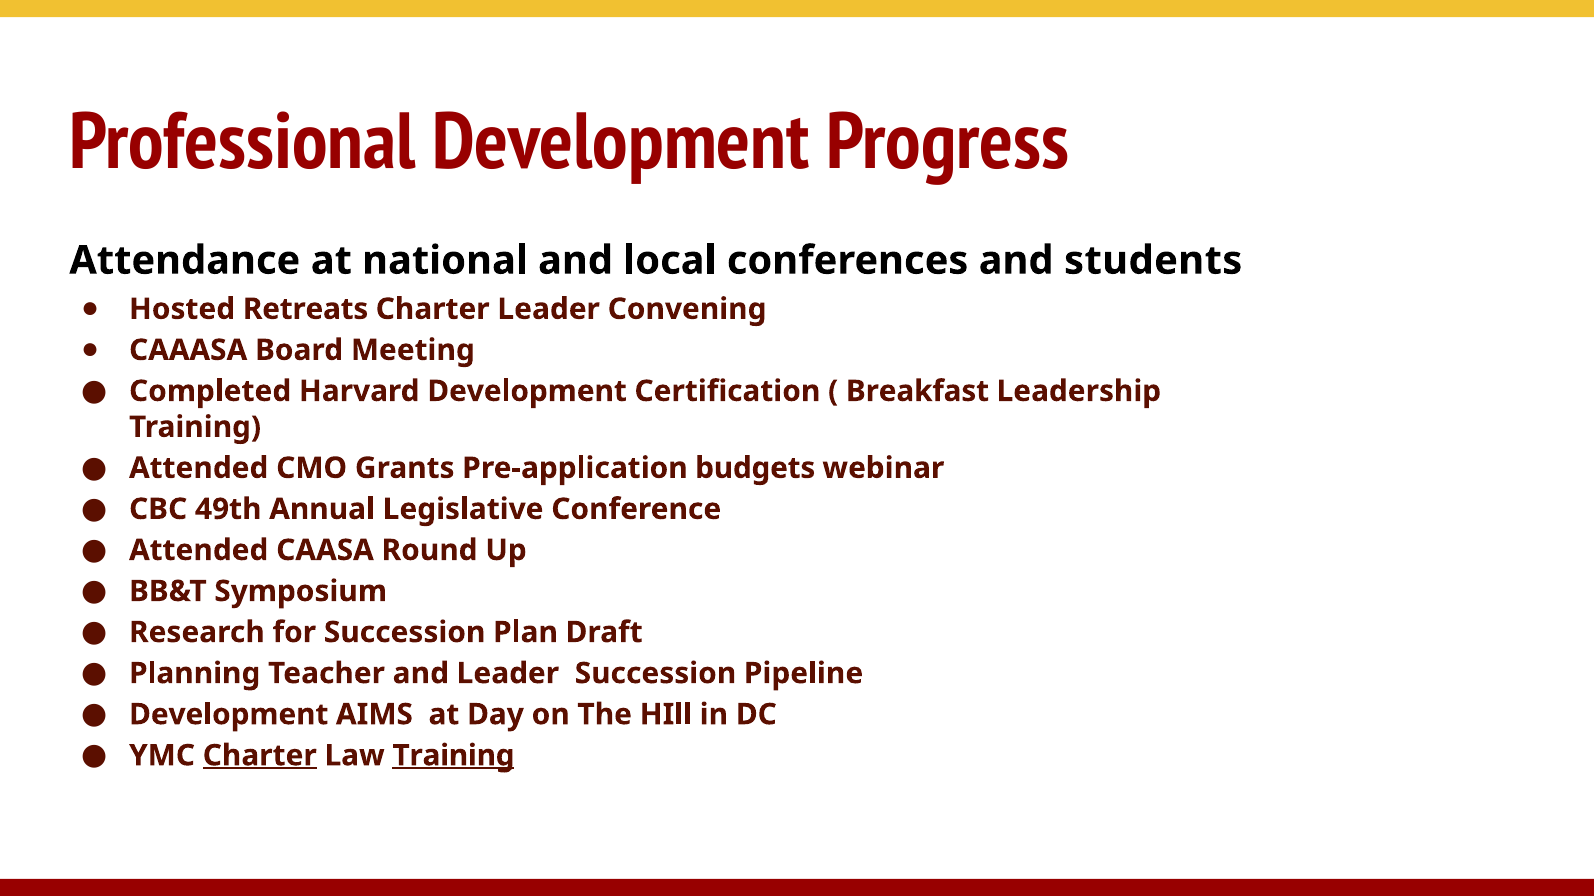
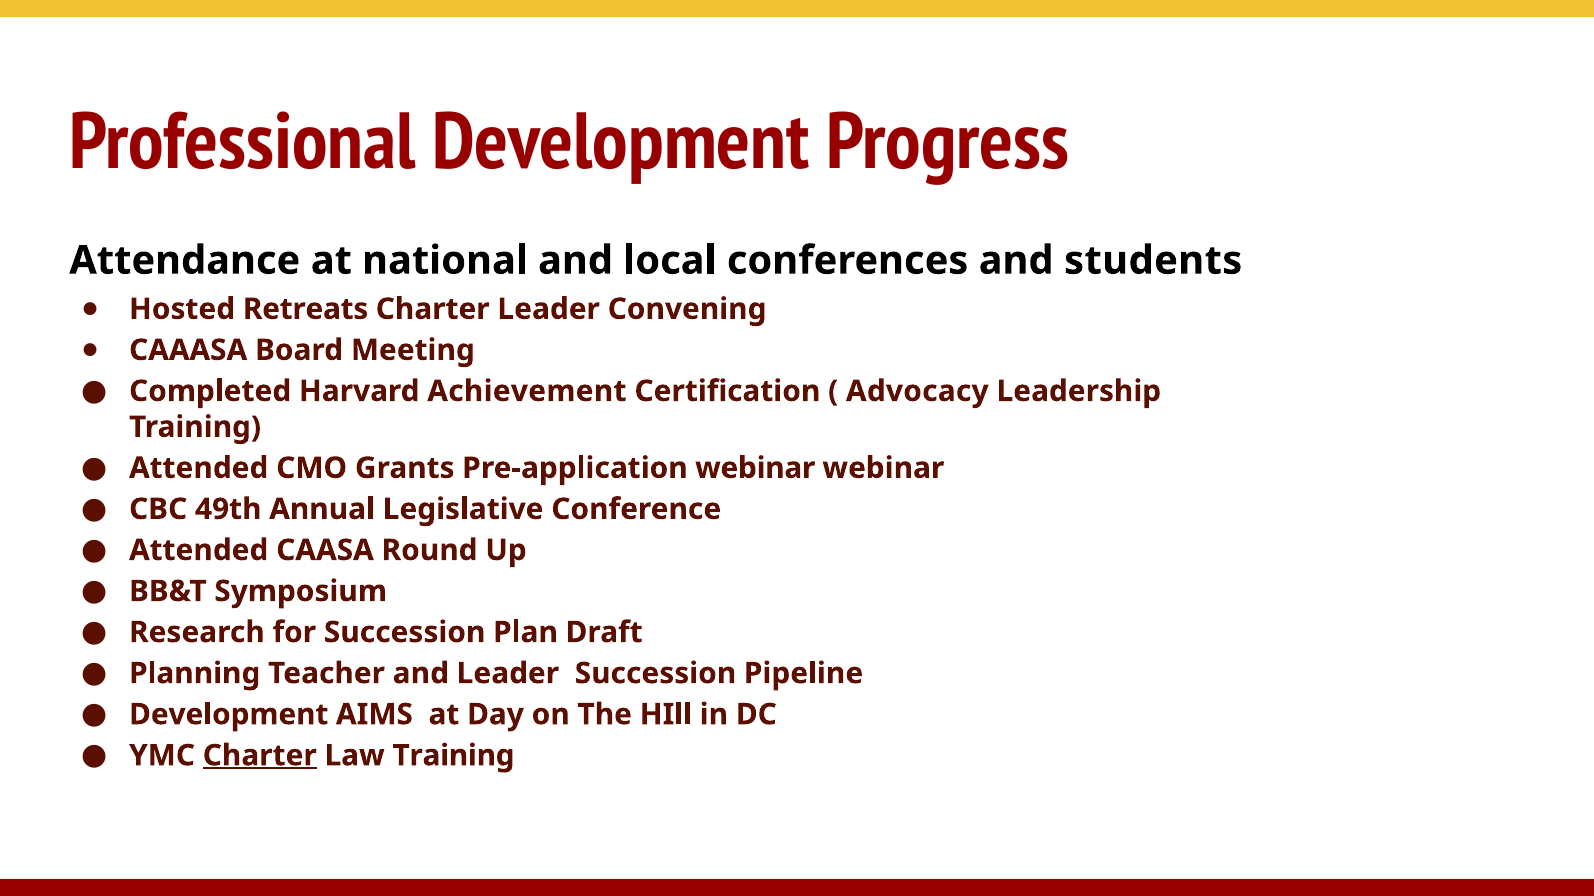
Harvard Development: Development -> Achievement
Breakfast: Breakfast -> Advocacy
Pre-application budgets: budgets -> webinar
Training at (454, 756) underline: present -> none
